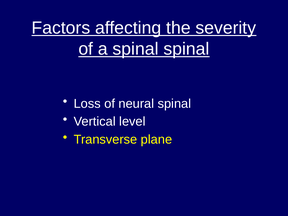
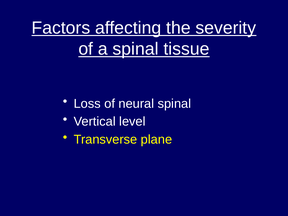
spinal spinal: spinal -> tissue
